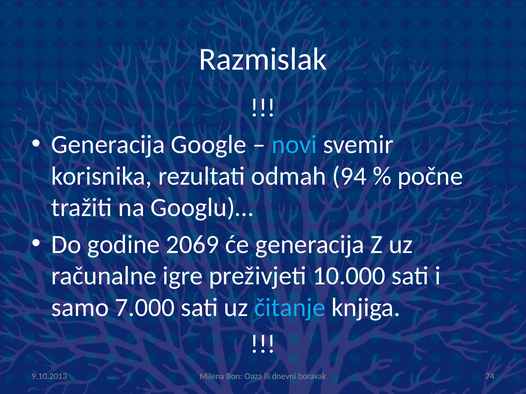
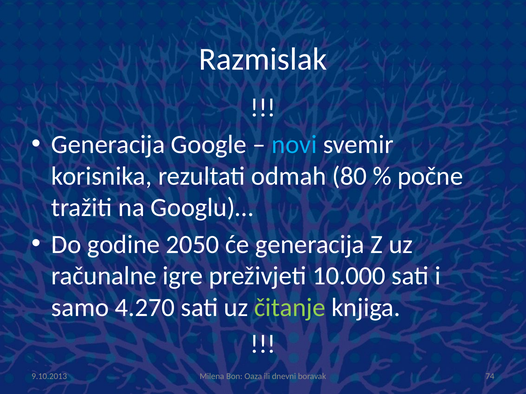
94: 94 -> 80
2069: 2069 -> 2050
7.000: 7.000 -> 4.270
čitanje colour: light blue -> light green
